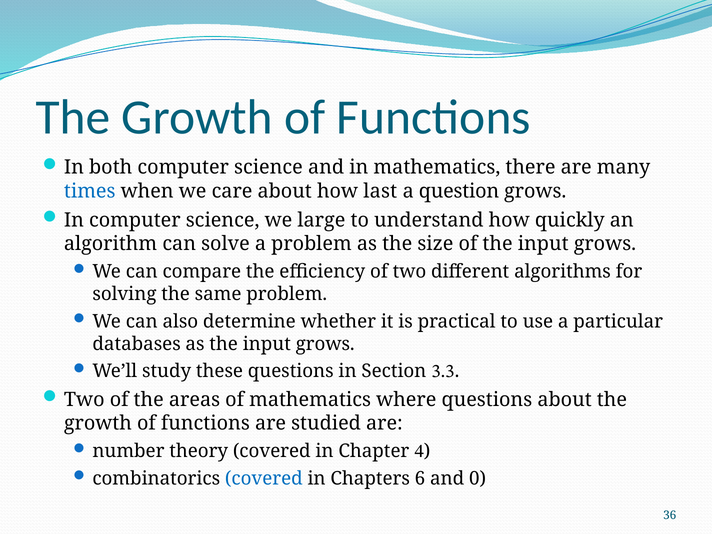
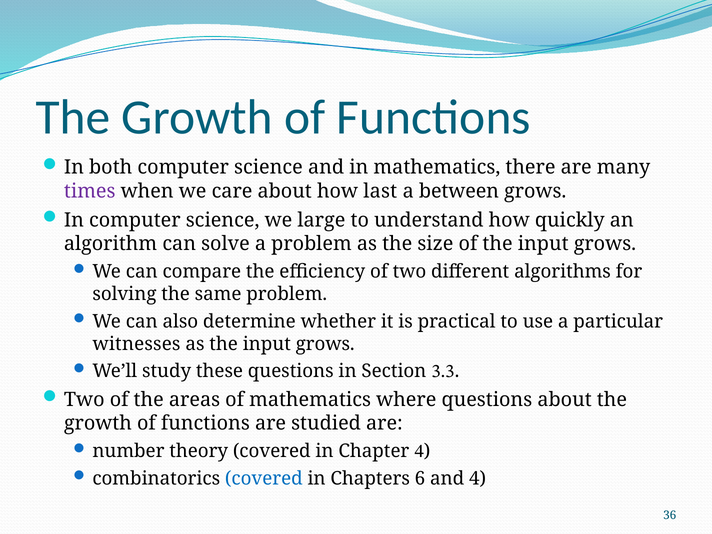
times colour: blue -> purple
question: question -> between
databases: databases -> witnesses
and 0: 0 -> 4
